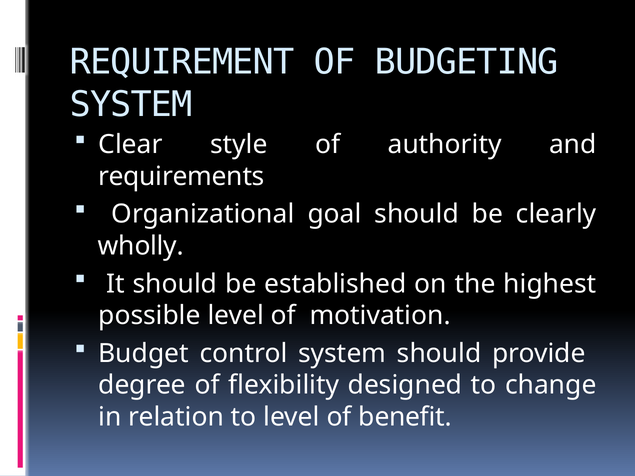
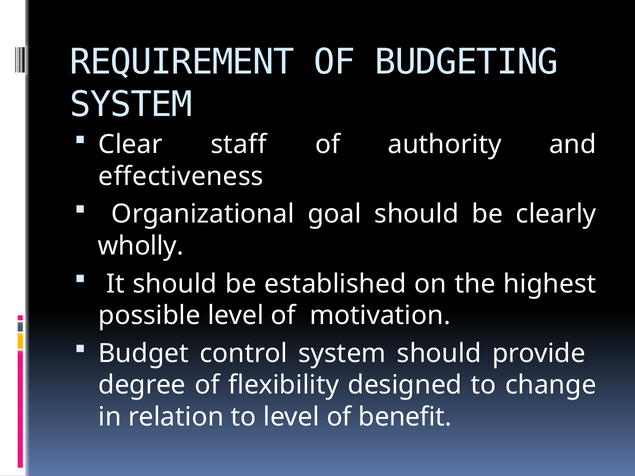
style: style -> staff
requirements: requirements -> effectiveness
